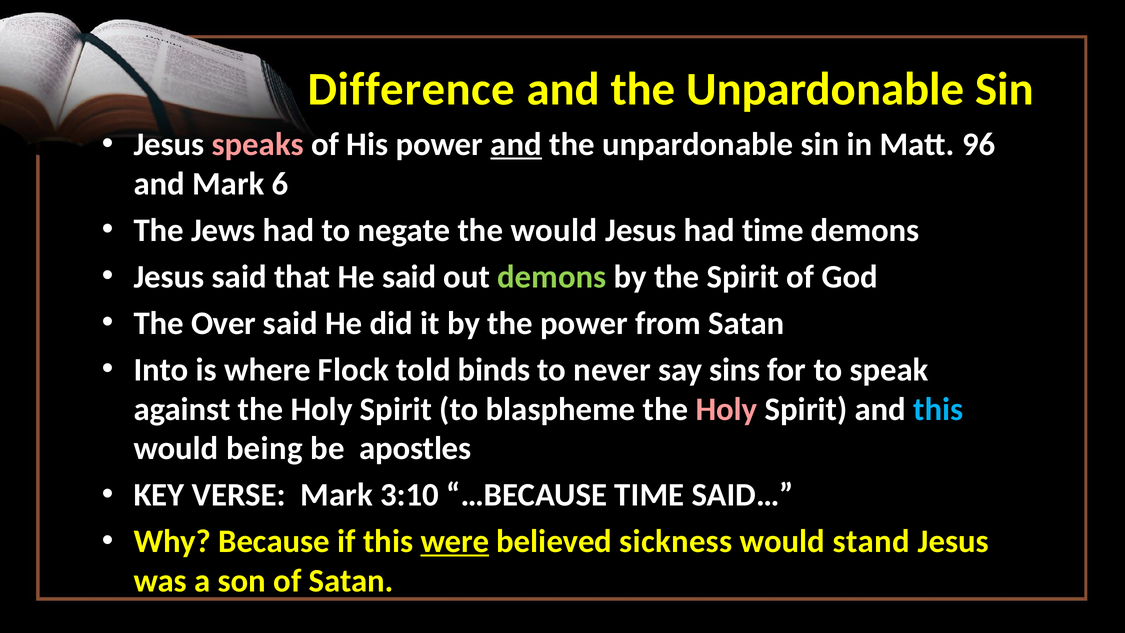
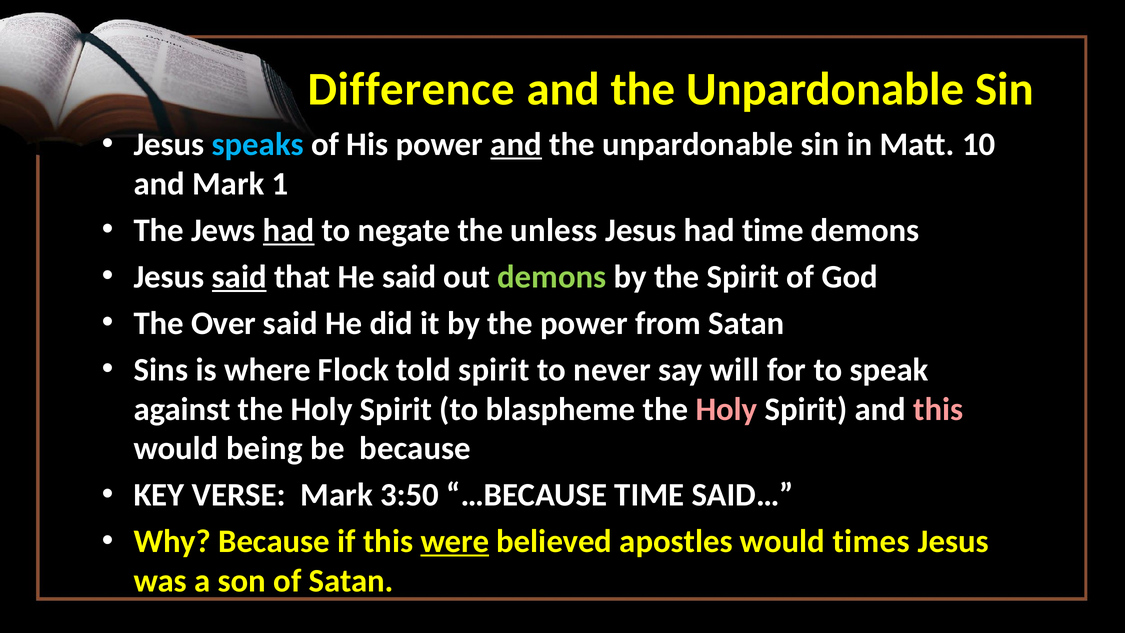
speaks colour: pink -> light blue
96: 96 -> 10
6: 6 -> 1
had at (289, 230) underline: none -> present
the would: would -> unless
said at (239, 277) underline: none -> present
Into: Into -> Sins
told binds: binds -> spirit
sins: sins -> will
this at (938, 409) colour: light blue -> pink
be apostles: apostles -> because
3:10: 3:10 -> 3:50
sickness: sickness -> apostles
stand: stand -> times
